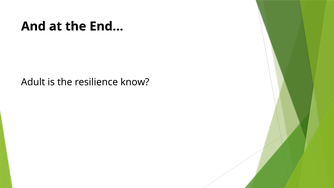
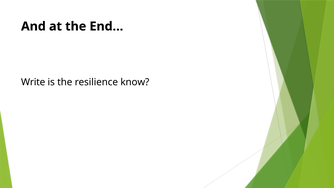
Adult: Adult -> Write
